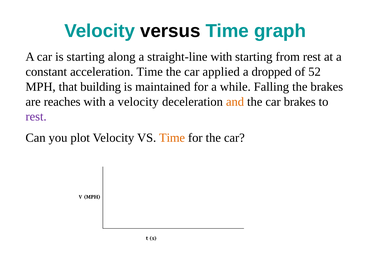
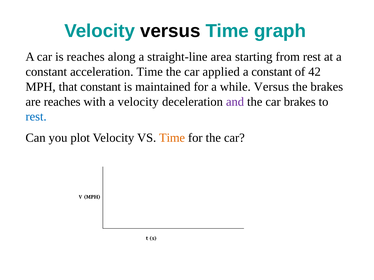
is starting: starting -> reaches
straight-line with: with -> area
dropped at (272, 72): dropped -> constant
52: 52 -> 42
that building: building -> constant
while Falling: Falling -> Versus
and colour: orange -> purple
rest at (36, 117) colour: purple -> blue
